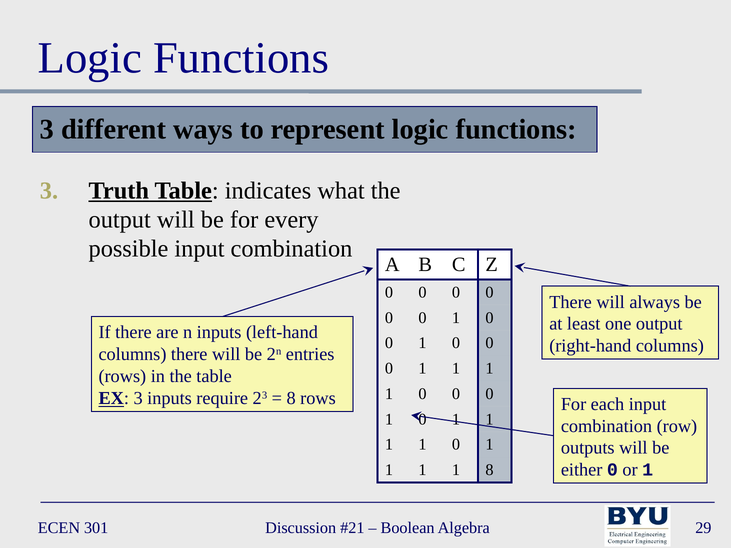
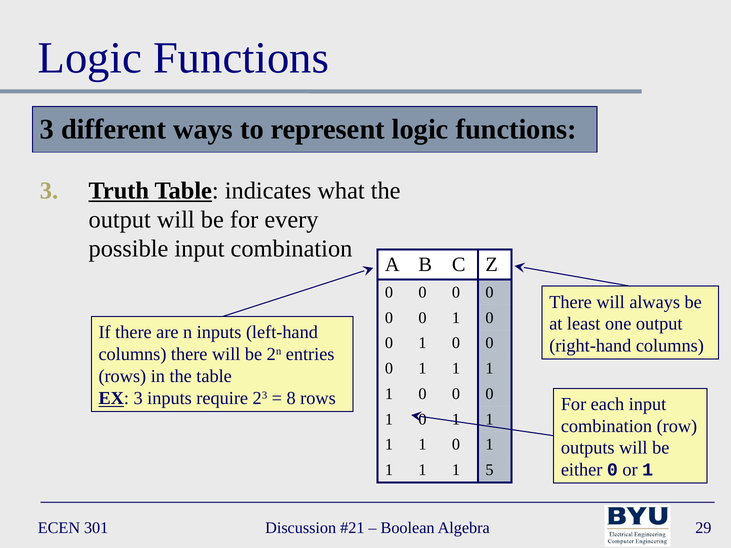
1 8: 8 -> 5
